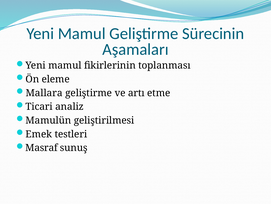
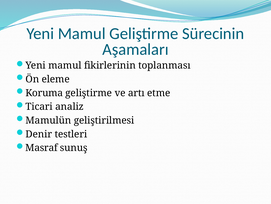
Mallara: Mallara -> Koruma
Emek: Emek -> Denir
